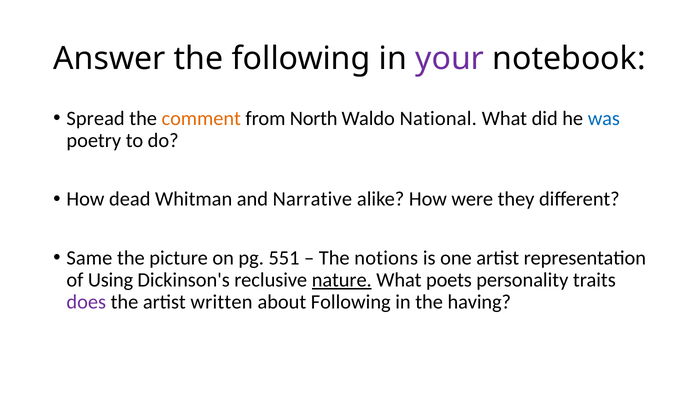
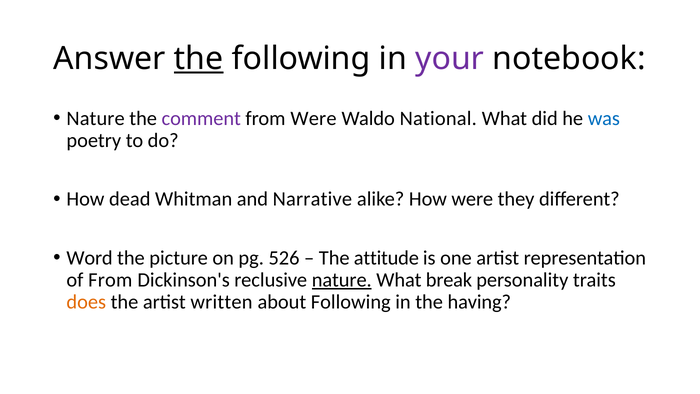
the at (199, 59) underline: none -> present
Spread at (96, 118): Spread -> Nature
comment colour: orange -> purple
from North: North -> Were
Same: Same -> Word
551: 551 -> 526
notions: notions -> attitude
of Using: Using -> From
poets: poets -> break
does colour: purple -> orange
